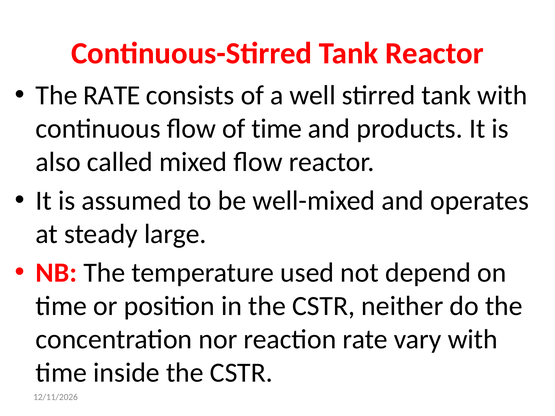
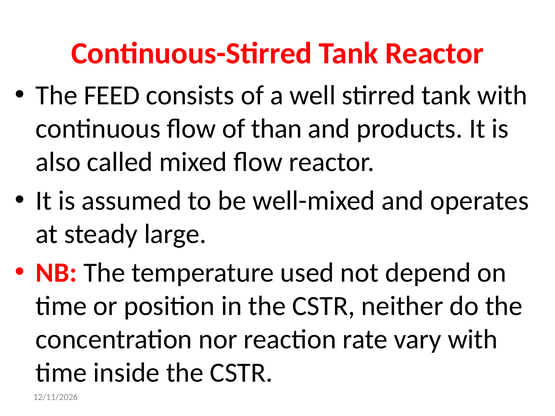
The RATE: RATE -> FEED
of time: time -> than
